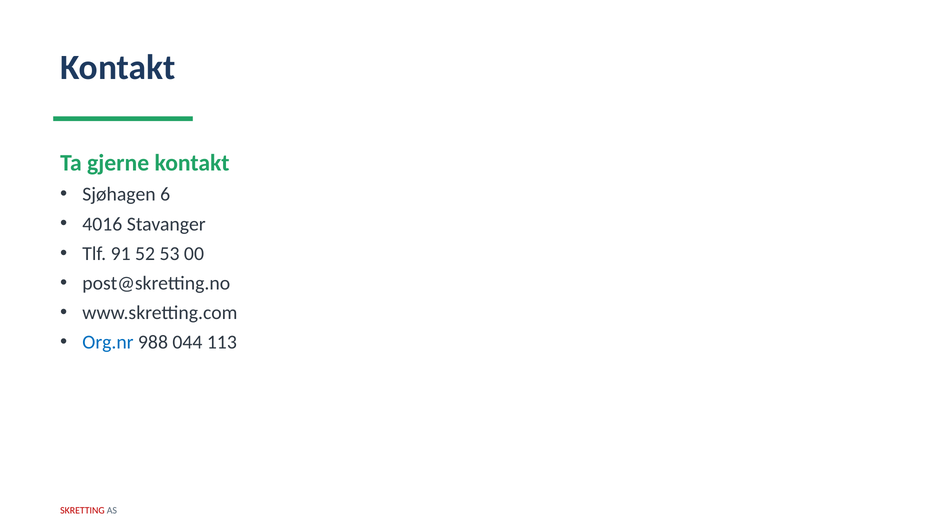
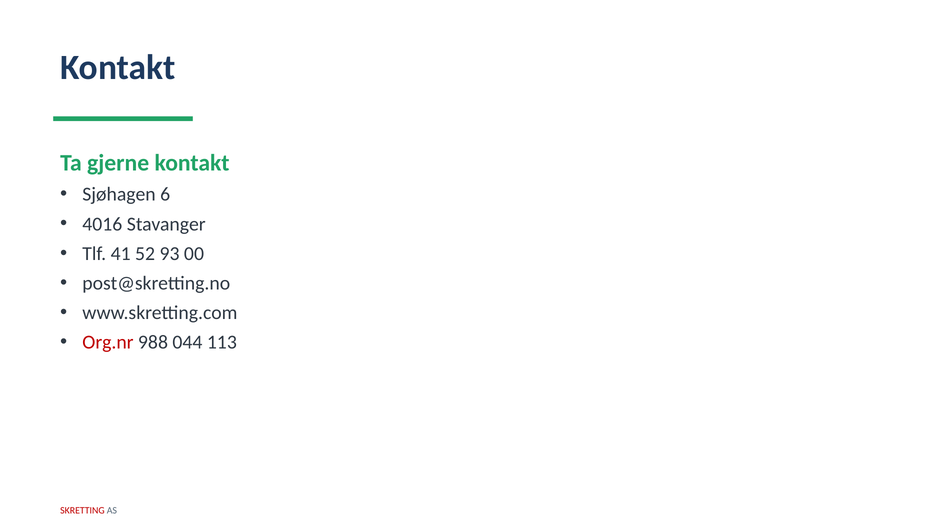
91: 91 -> 41
53: 53 -> 93
Org.nr colour: blue -> red
